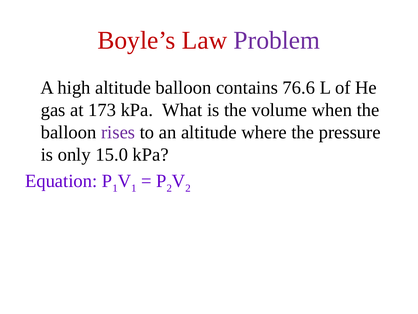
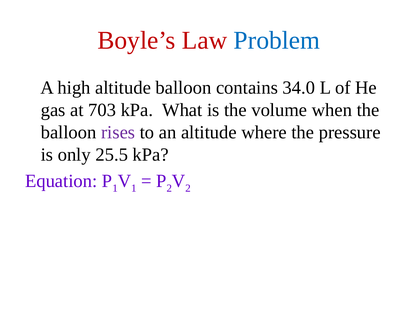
Problem colour: purple -> blue
76.6: 76.6 -> 34.0
173: 173 -> 703
15.0: 15.0 -> 25.5
